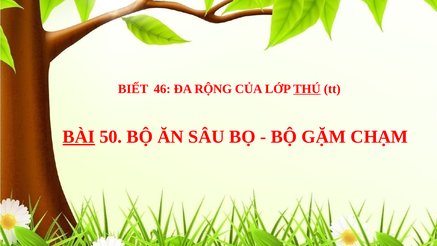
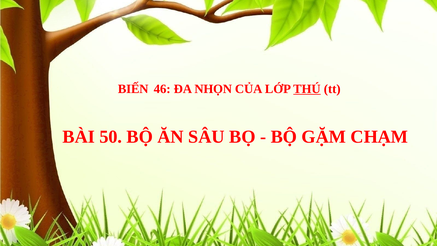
BIẾT: BIẾT -> BIẾN
RỘNG: RỘNG -> NHỌN
BÀI underline: present -> none
